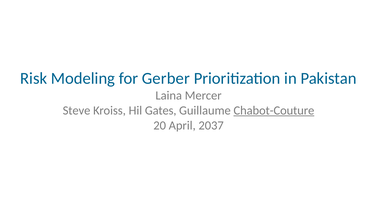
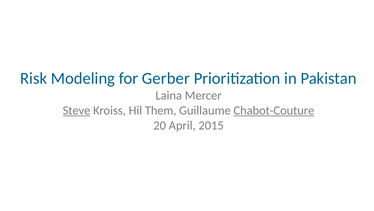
Steve underline: none -> present
Gates: Gates -> Them
2037: 2037 -> 2015
